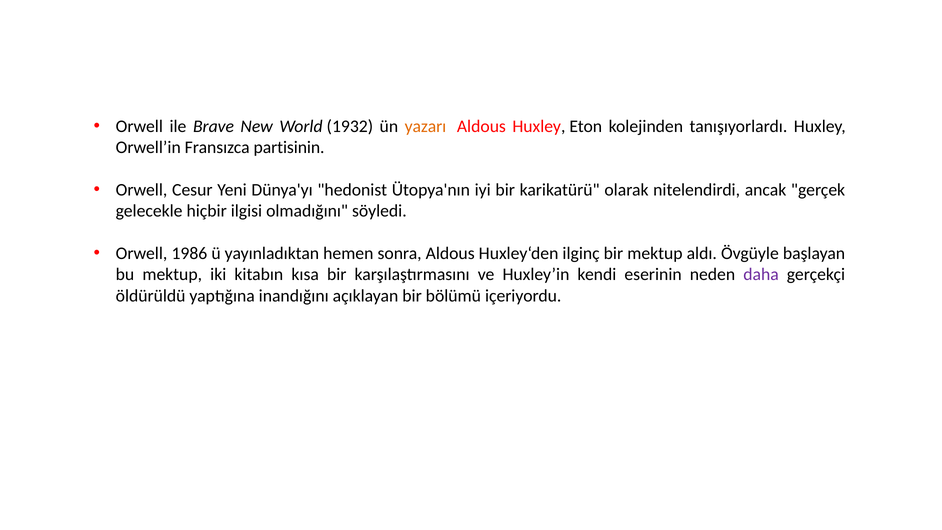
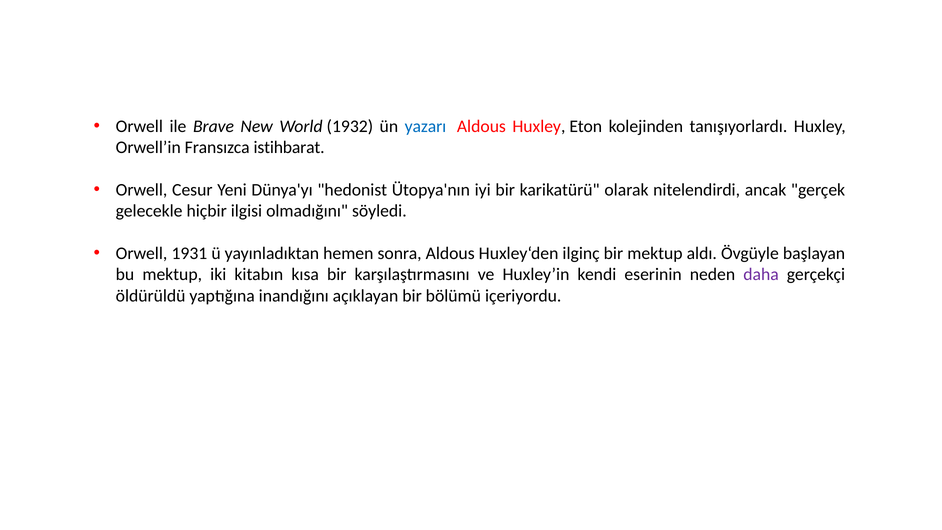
yazarı colour: orange -> blue
partisinin: partisinin -> istihbarat
1986: 1986 -> 1931
